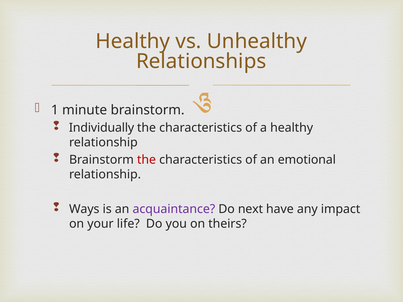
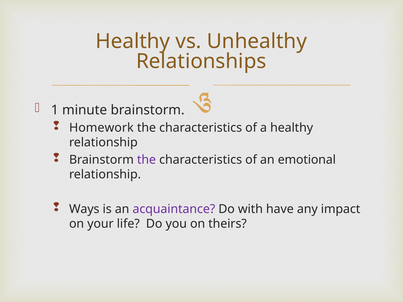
Individually: Individually -> Homework
the at (147, 160) colour: red -> purple
next: next -> with
